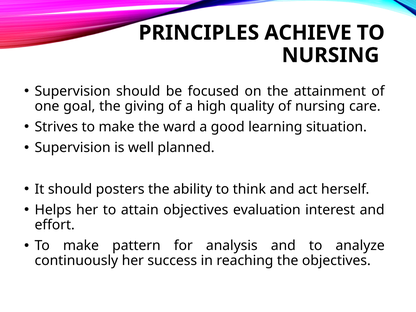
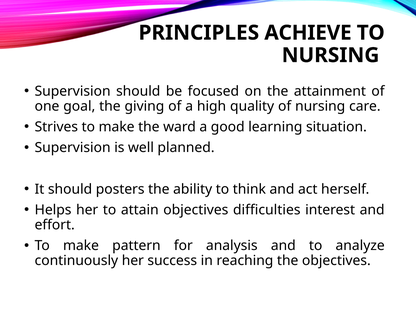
evaluation: evaluation -> difficulties
